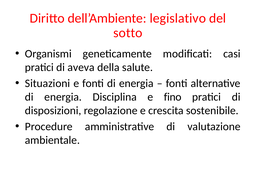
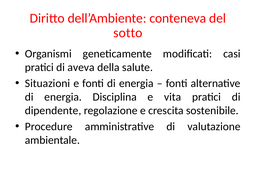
legislativo: legislativo -> conteneva
fino: fino -> vita
disposizioni: disposizioni -> dipendente
